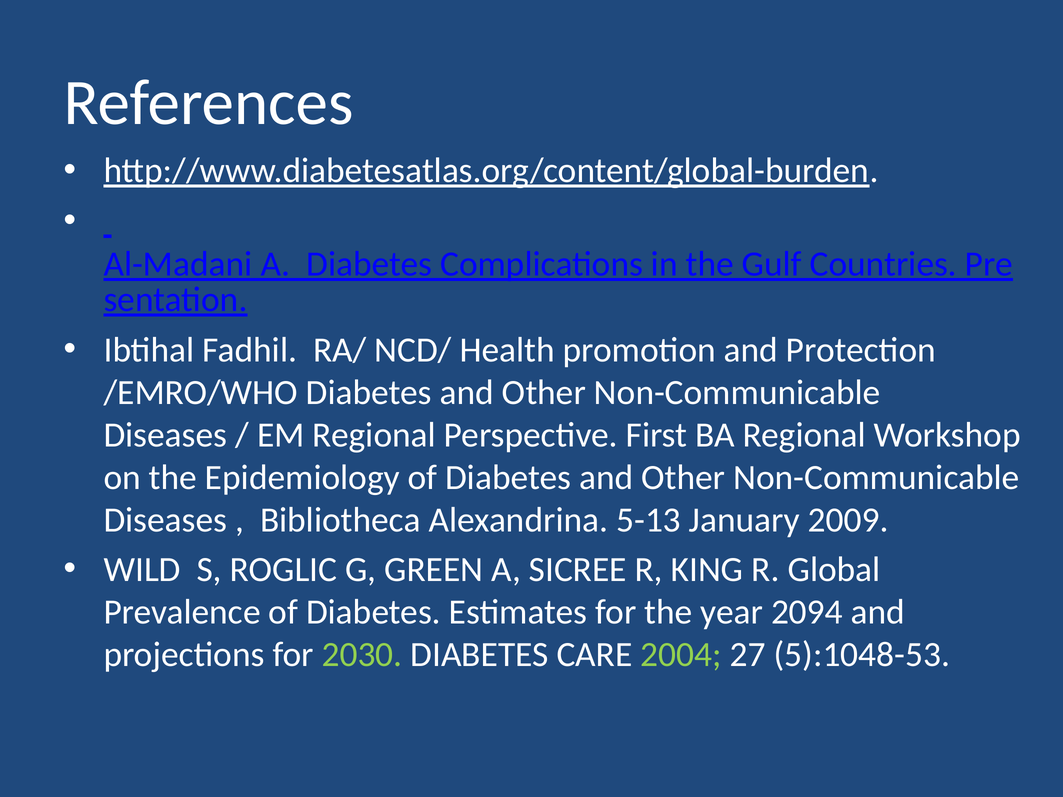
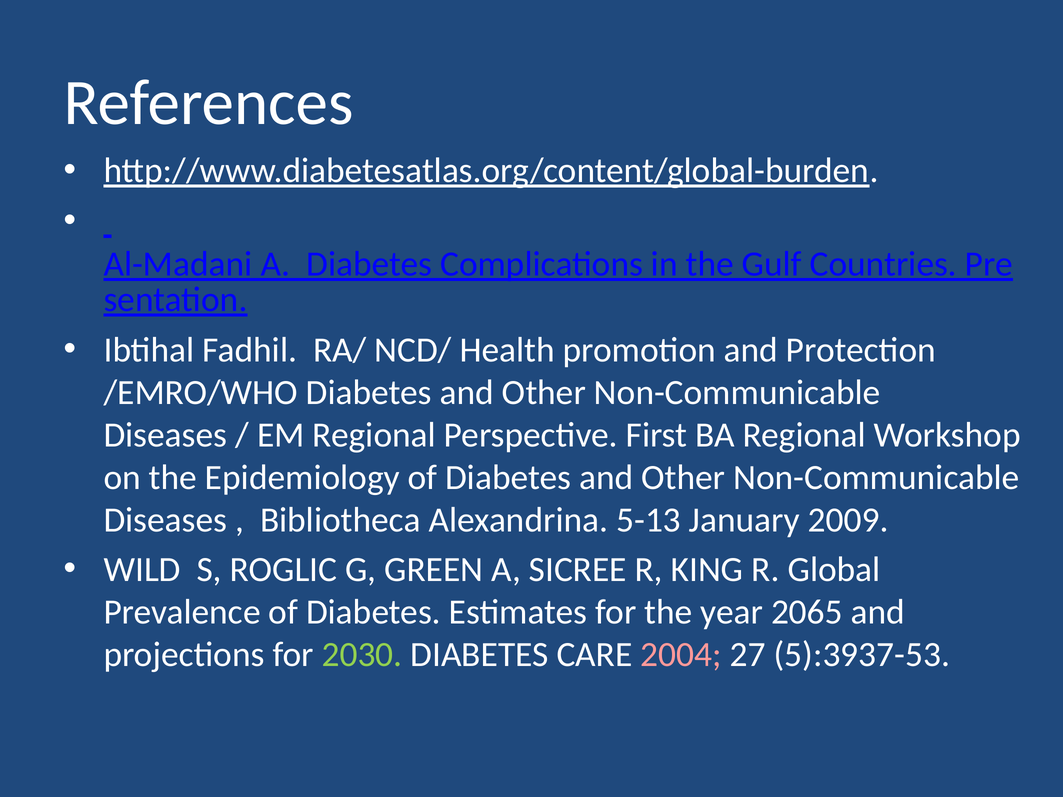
2094: 2094 -> 2065
2004 colour: light green -> pink
5):1048-53: 5):1048-53 -> 5):3937-53
